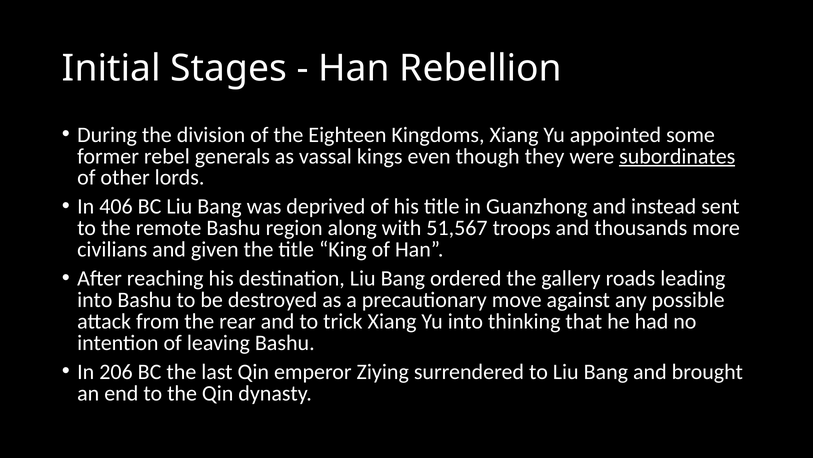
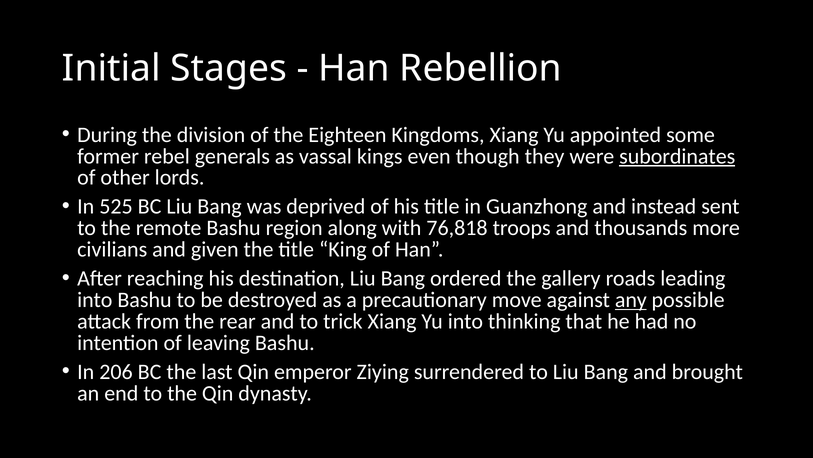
406: 406 -> 525
51,567: 51,567 -> 76,818
any underline: none -> present
